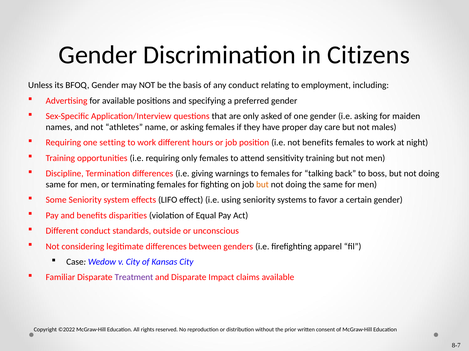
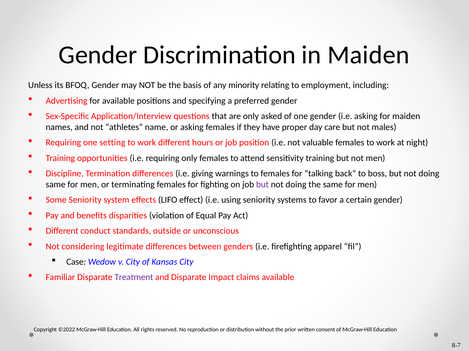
in Citizens: Citizens -> Maiden
any conduct: conduct -> minority
not benefits: benefits -> valuable
but at (262, 185) colour: orange -> purple
